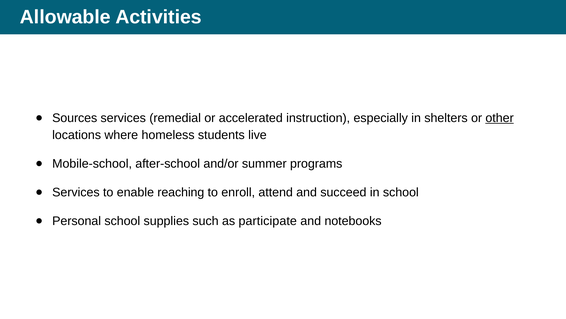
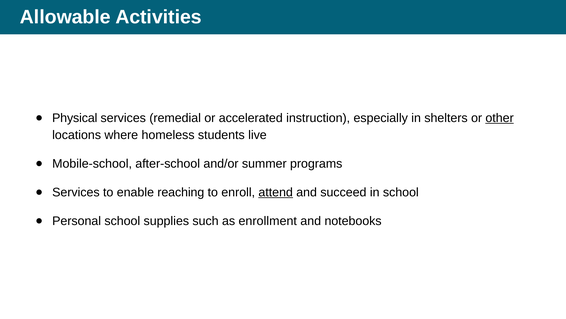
Sources: Sources -> Physical
attend underline: none -> present
participate: participate -> enrollment
